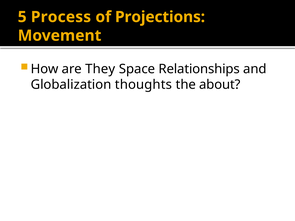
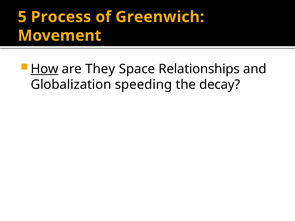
Projections: Projections -> Greenwich
How underline: none -> present
thoughts: thoughts -> speeding
about: about -> decay
